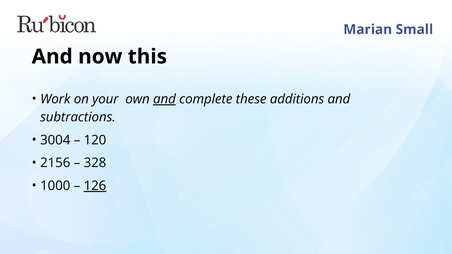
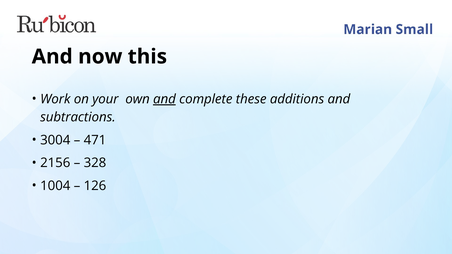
120: 120 -> 471
1000: 1000 -> 1004
126 underline: present -> none
